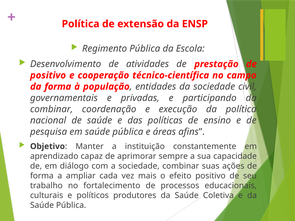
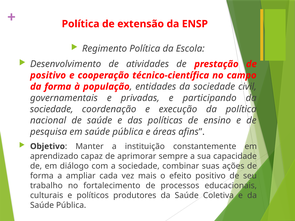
Regimento Pública: Pública -> Política
combinar at (52, 109): combinar -> sociedade
